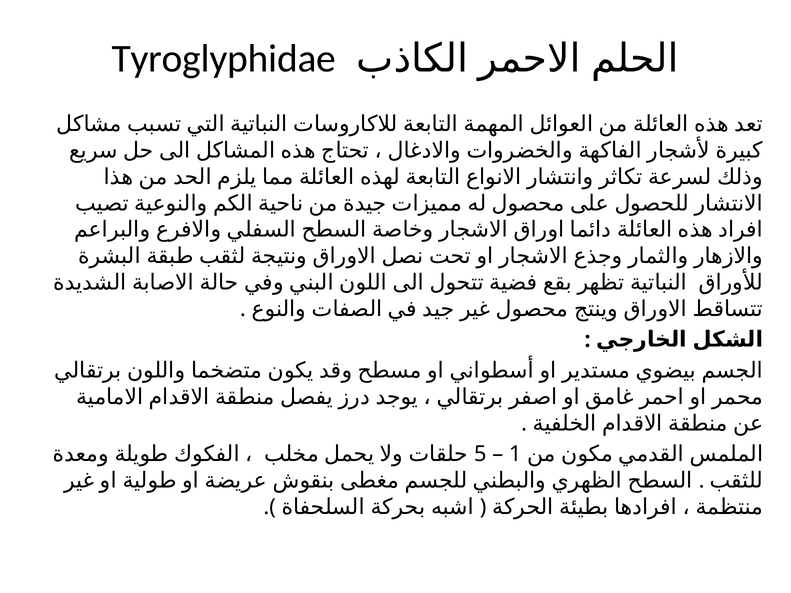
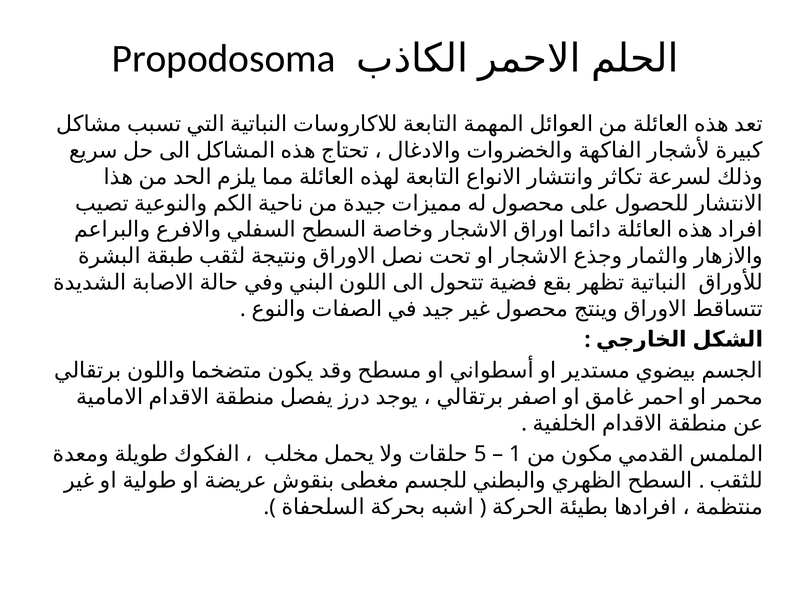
Tyroglyphidae: Tyroglyphidae -> Propodosoma
